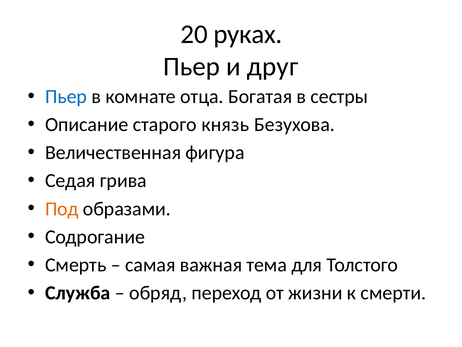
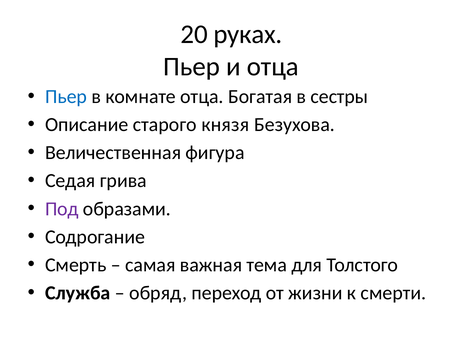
и друг: друг -> отца
князь: князь -> князя
Под colour: orange -> purple
